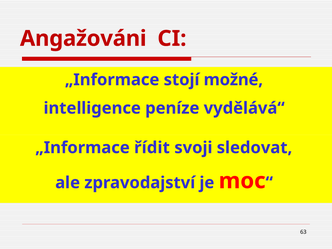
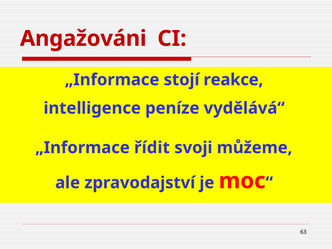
možné: možné -> reakce
sledovat: sledovat -> můžeme
